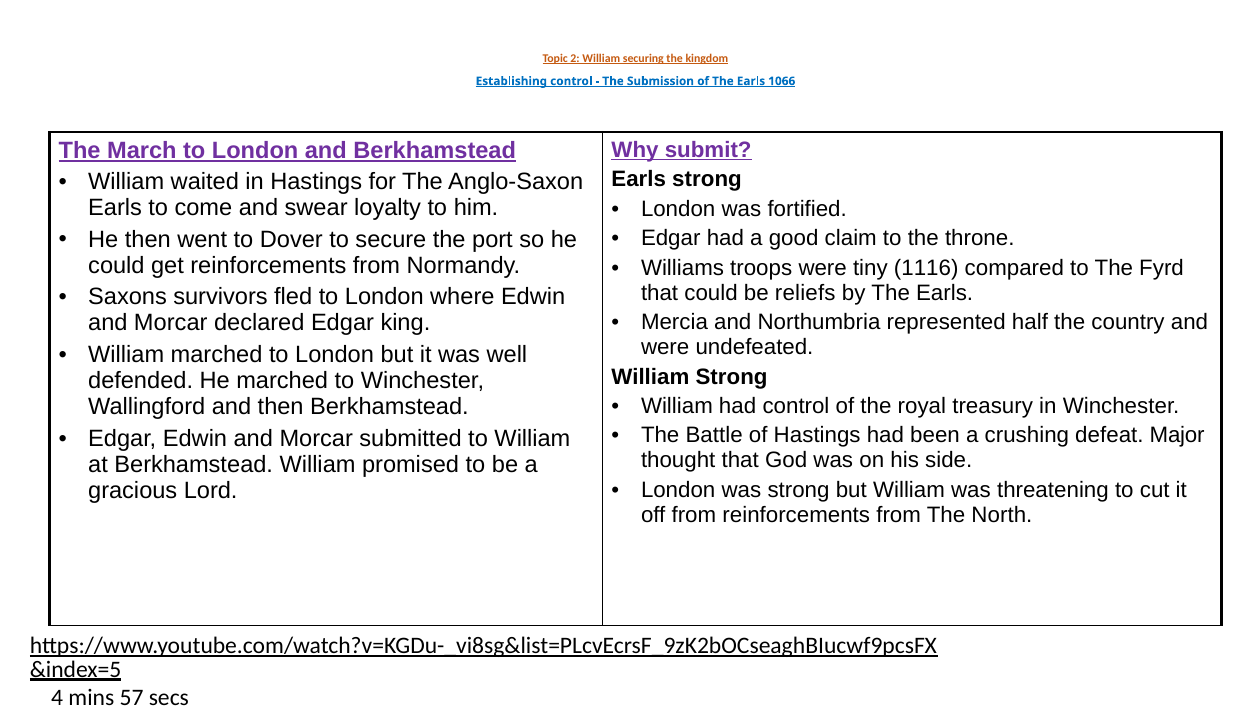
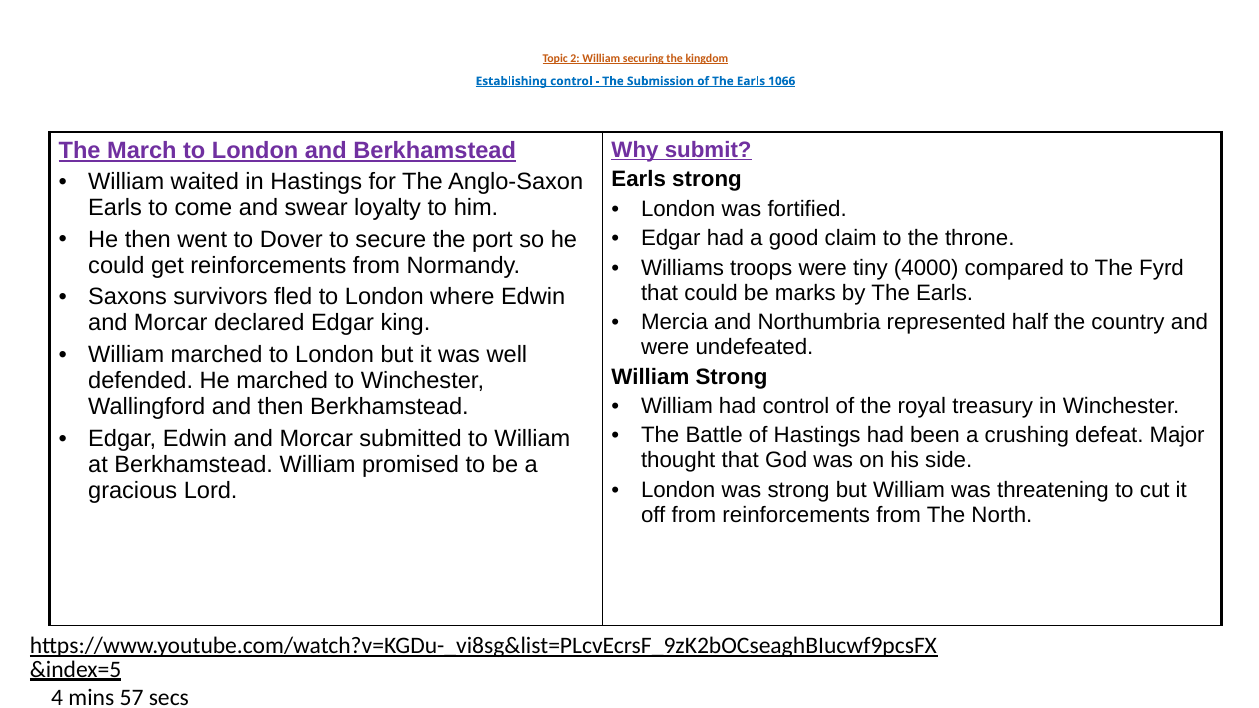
1116: 1116 -> 4000
reliefs: reliefs -> marks
